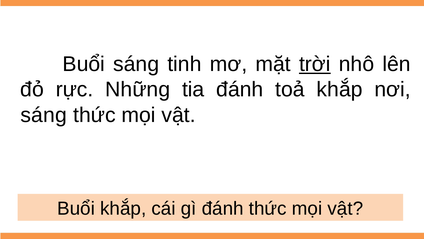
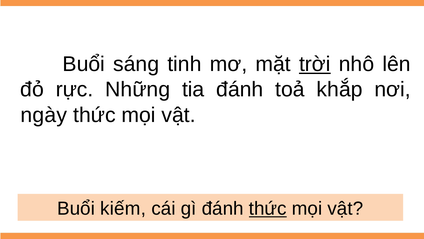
sáng at (44, 115): sáng -> ngày
Buổi khắp: khắp -> kiếm
thức at (268, 208) underline: none -> present
